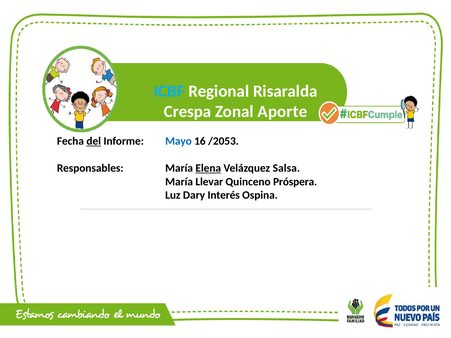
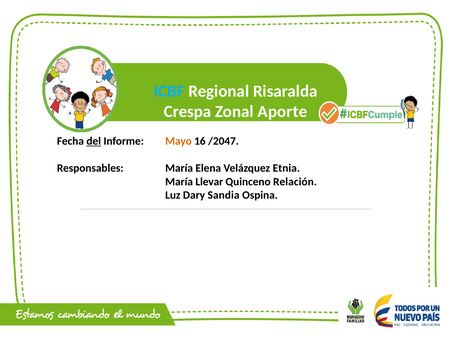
Mayo colour: blue -> orange
/2053: /2053 -> /2047
Elena underline: present -> none
Salsa: Salsa -> Etnia
Próspera: Próspera -> Relación
Interés: Interés -> Sandia
